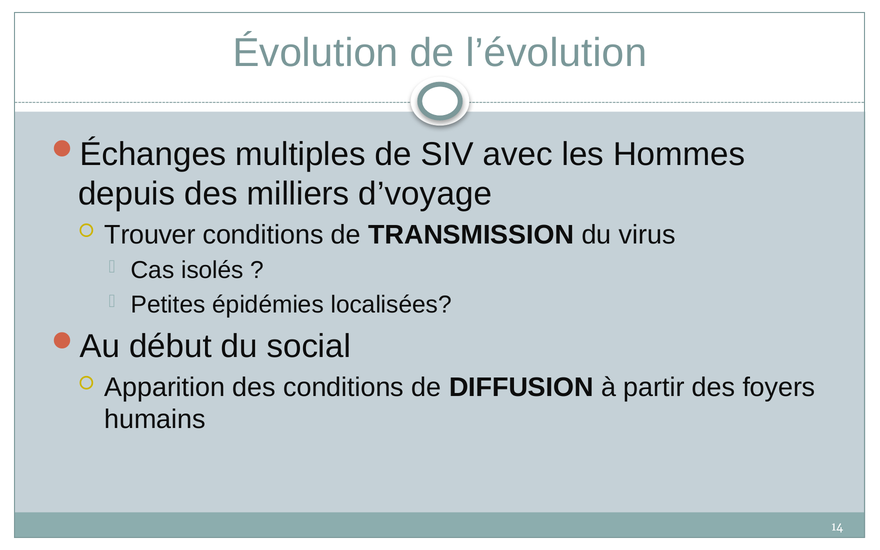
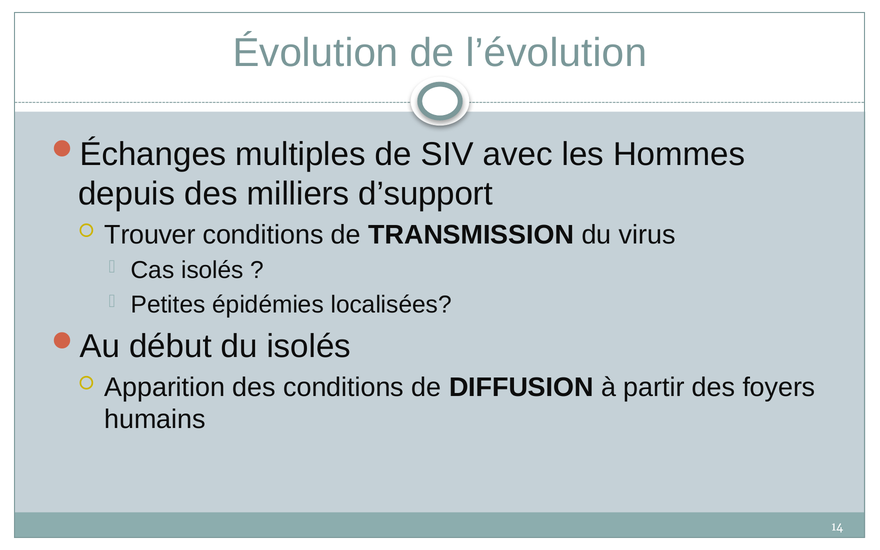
d’voyage: d’voyage -> d’support
du social: social -> isolés
